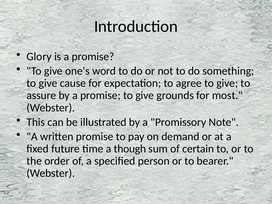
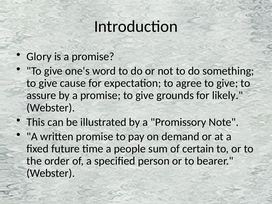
most: most -> likely
though: though -> people
